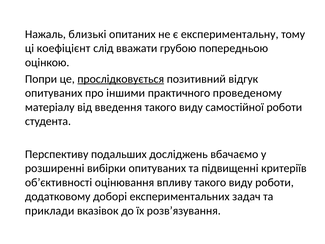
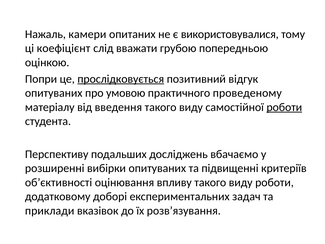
близькі: близькі -> камери
експериментальну: експериментальну -> використовувалися
іншими: іншими -> умовою
роботи at (284, 107) underline: none -> present
